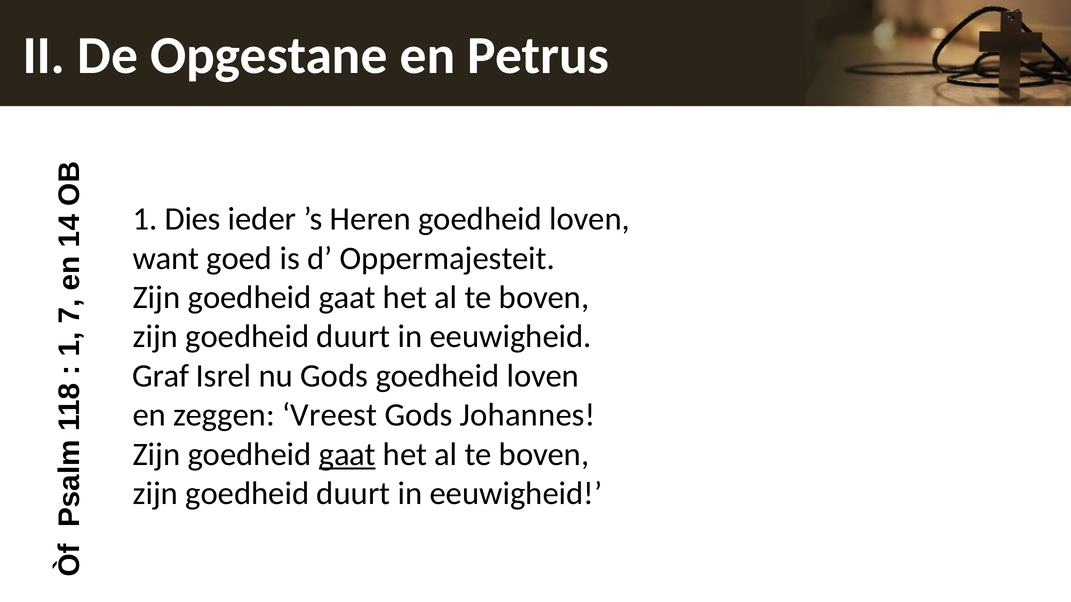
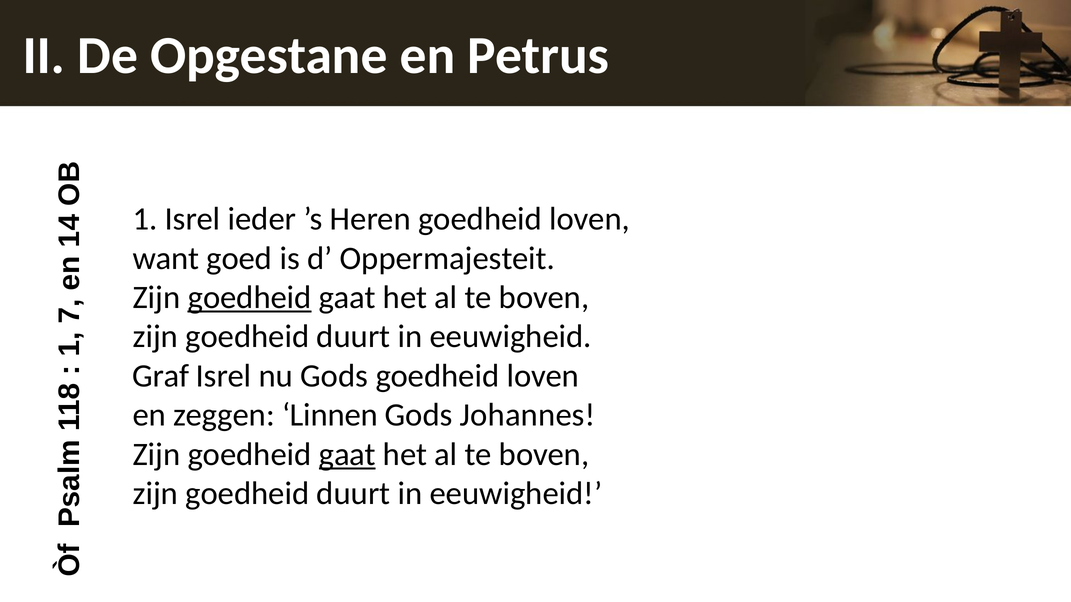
1 Dies: Dies -> Isrel
goedheid at (250, 298) underline: none -> present
Vreest: Vreest -> Linnen
